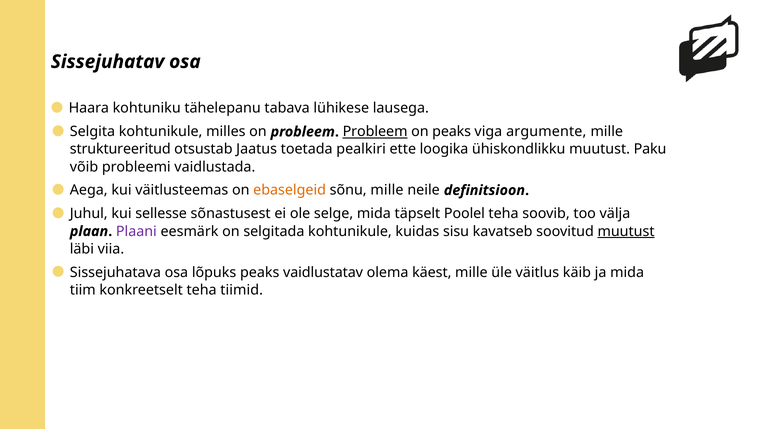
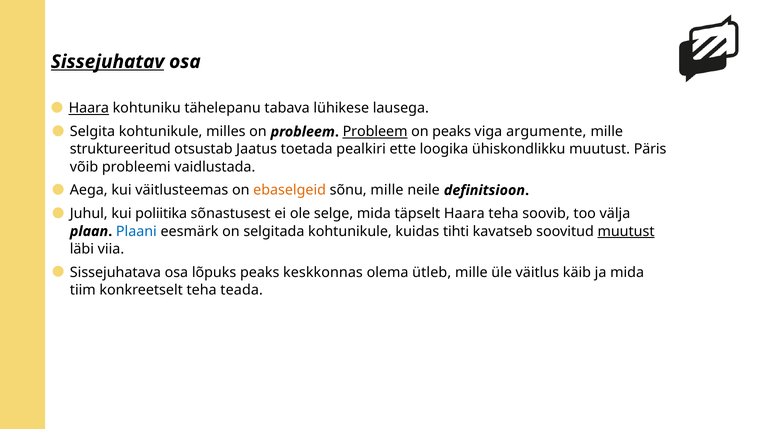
Sissejuhatav underline: none -> present
Haara at (89, 108) underline: none -> present
Paku: Paku -> Päris
sellesse: sellesse -> poliitika
täpselt Poolel: Poolel -> Haara
Plaani colour: purple -> blue
sisu: sisu -> tihti
vaidlustatav: vaidlustatav -> keskkonnas
käest: käest -> ütleb
tiimid: tiimid -> teada
